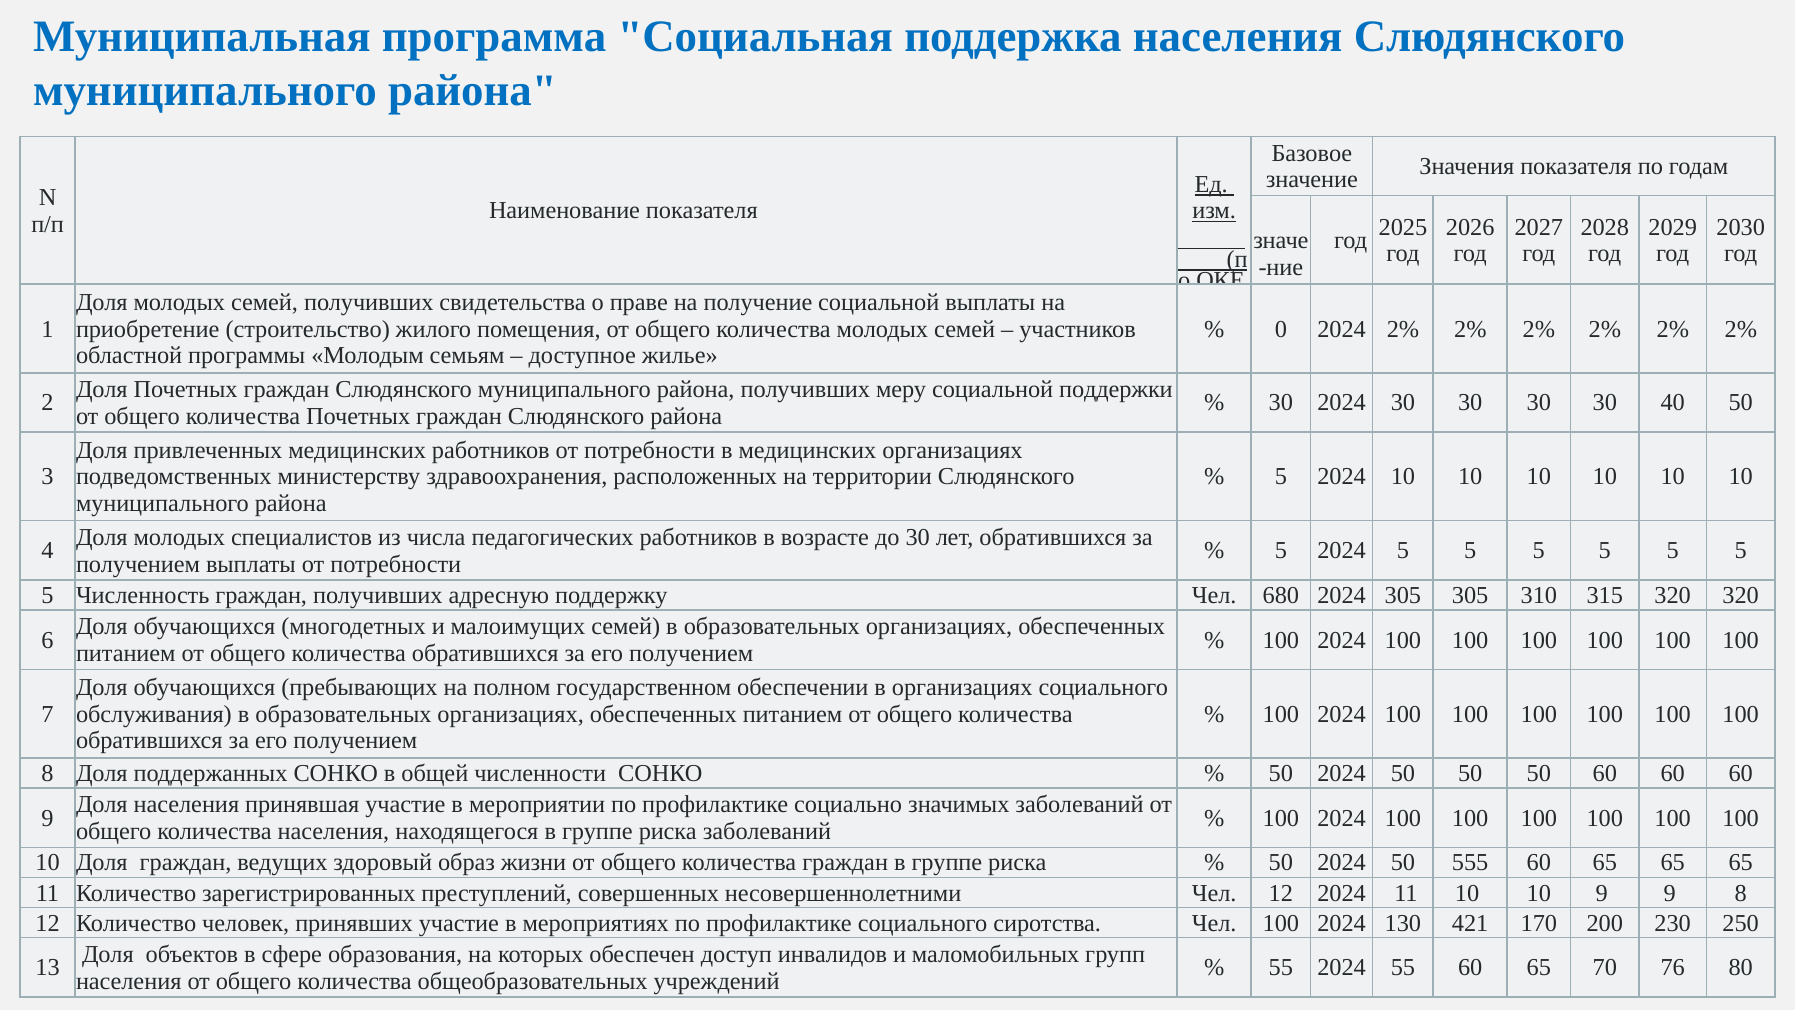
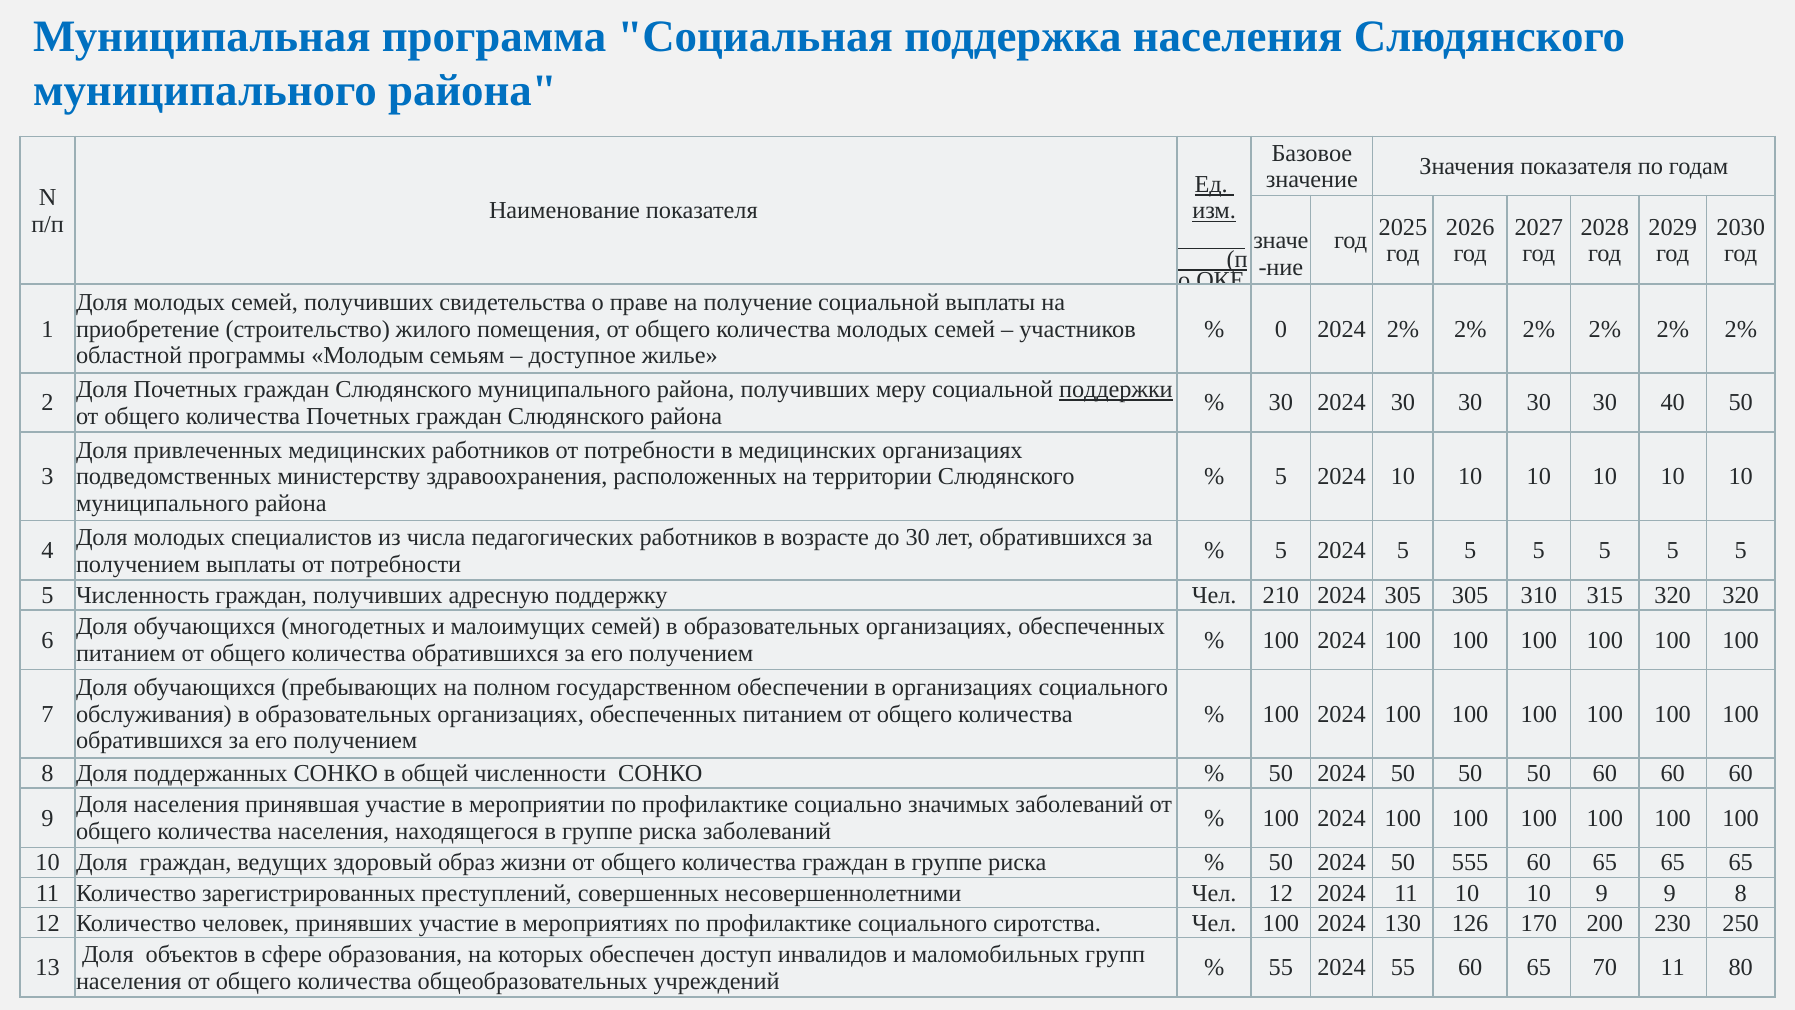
поддержки underline: none -> present
680: 680 -> 210
421: 421 -> 126
70 76: 76 -> 11
